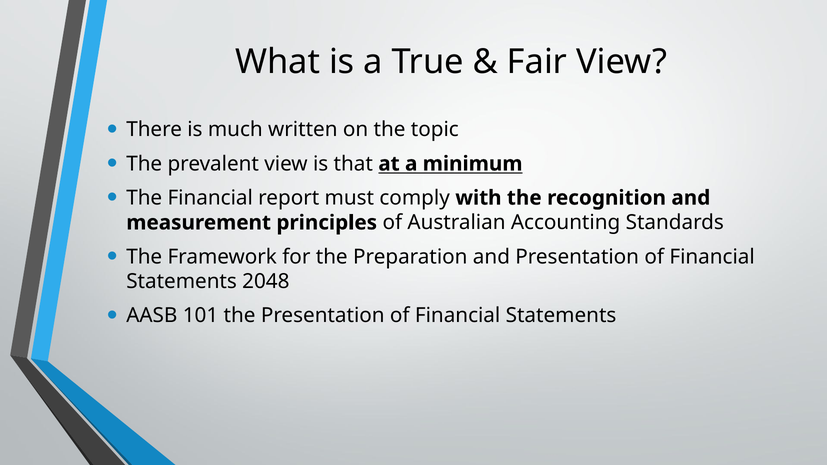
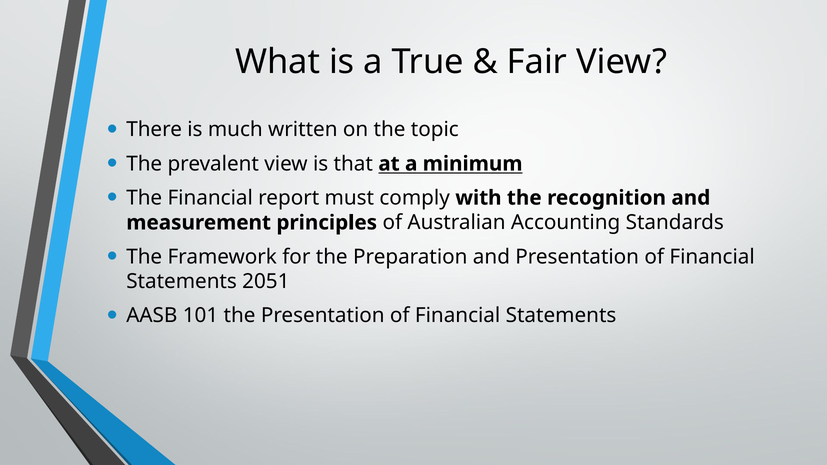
2048: 2048 -> 2051
